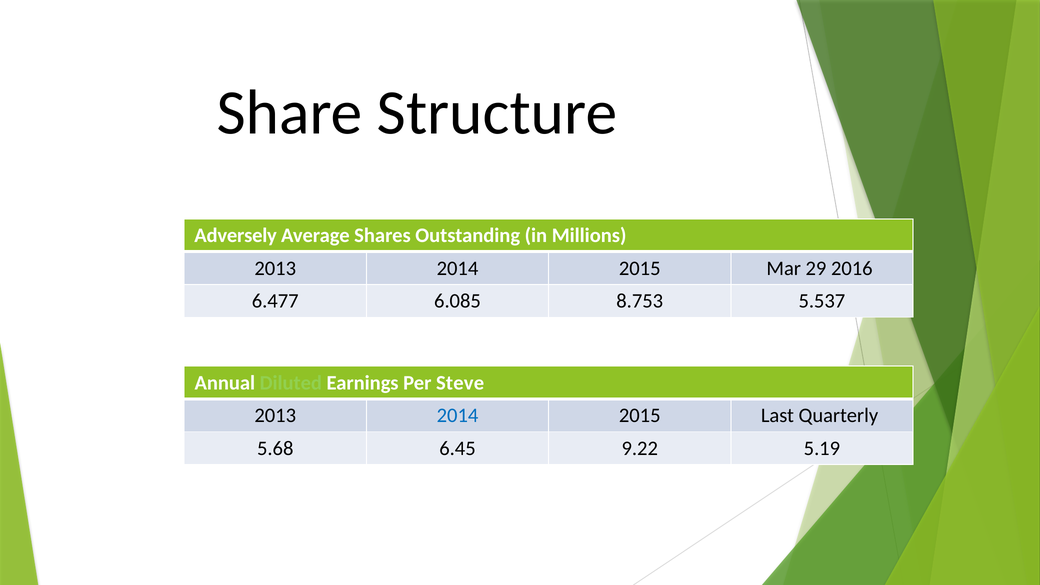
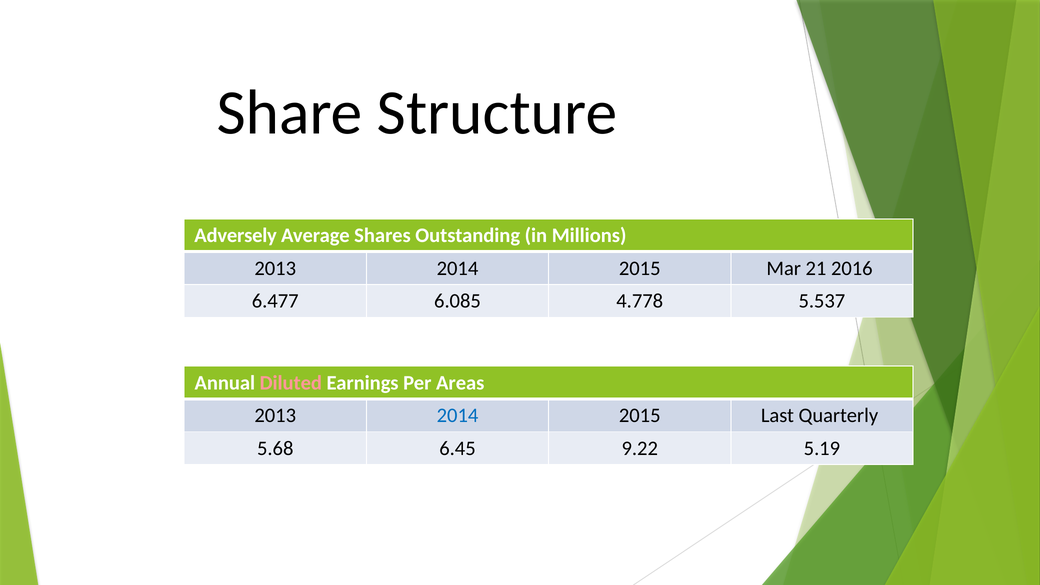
29: 29 -> 21
8.753: 8.753 -> 4.778
Diluted colour: light green -> pink
Steve: Steve -> Areas
